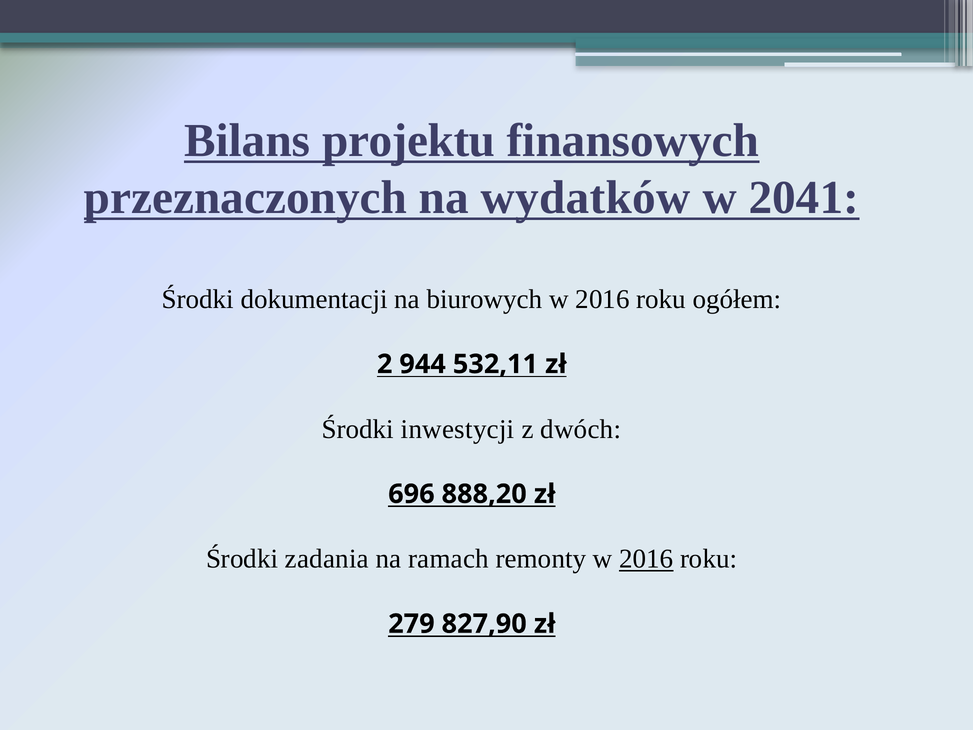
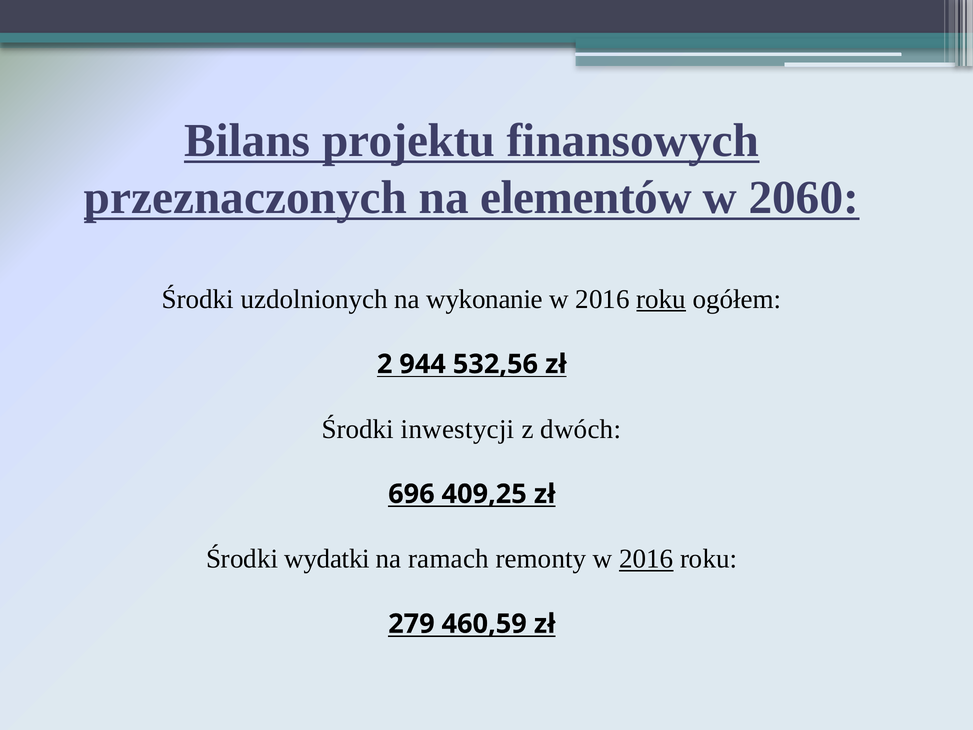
wydatków: wydatków -> elementów
2041: 2041 -> 2060
dokumentacji: dokumentacji -> uzdolnionych
biurowych: biurowych -> wykonanie
roku at (661, 299) underline: none -> present
532,11: 532,11 -> 532,56
888,20: 888,20 -> 409,25
zadania: zadania -> wydatki
827,90: 827,90 -> 460,59
